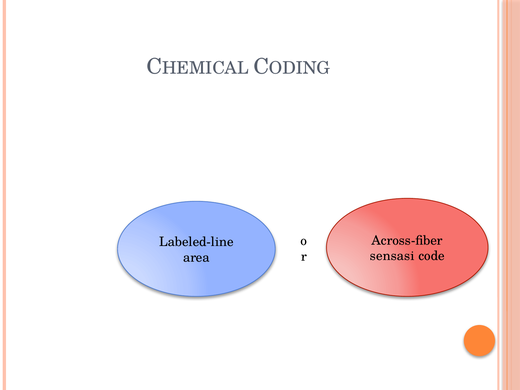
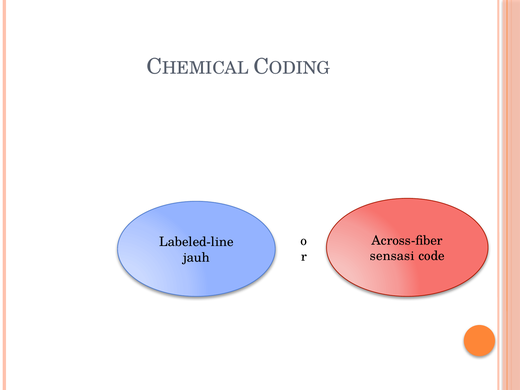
area: area -> jauh
